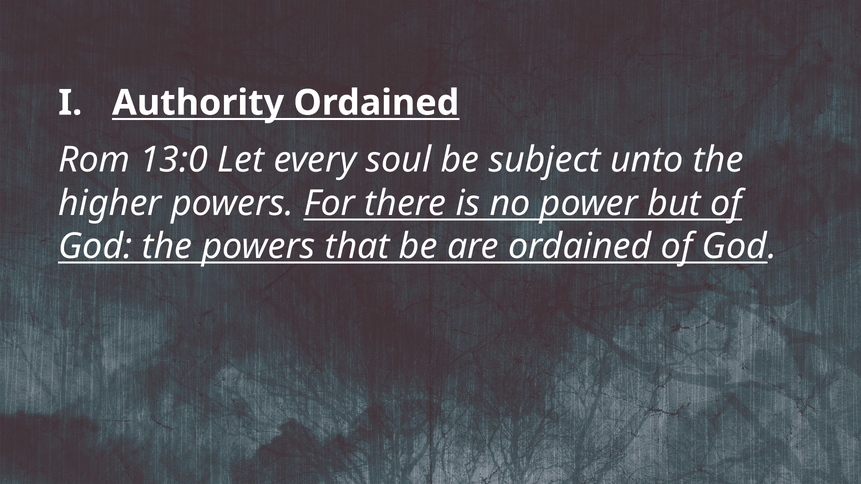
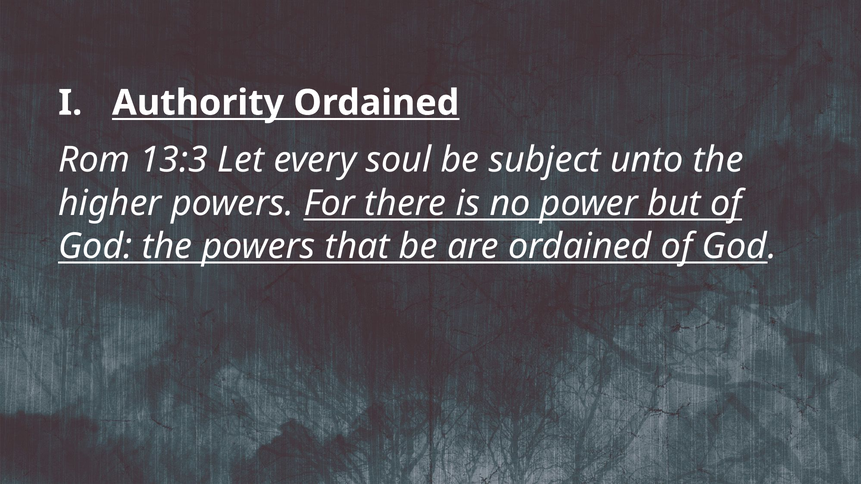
13:0: 13:0 -> 13:3
